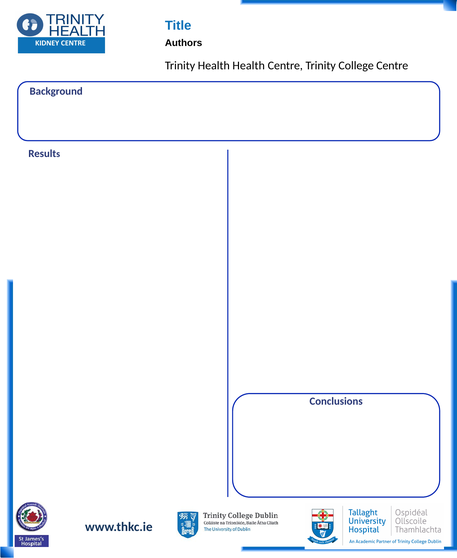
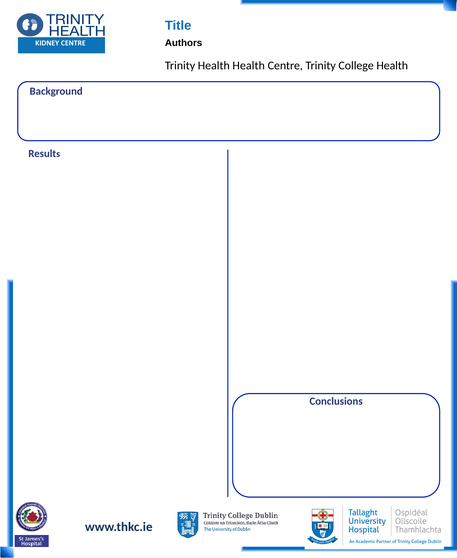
College Centre: Centre -> Health
